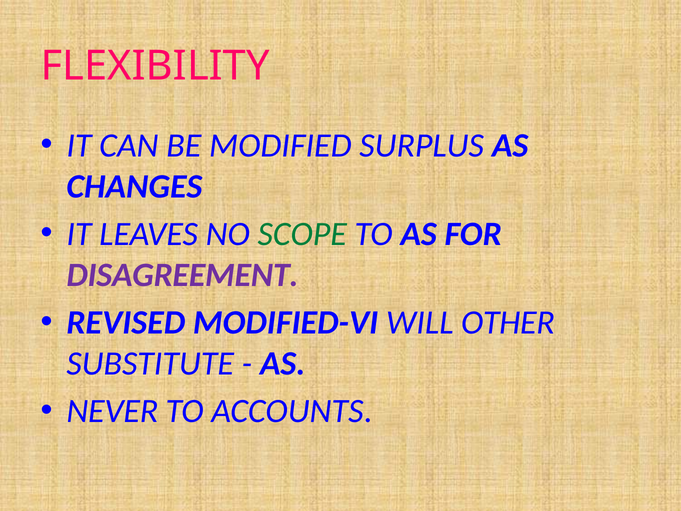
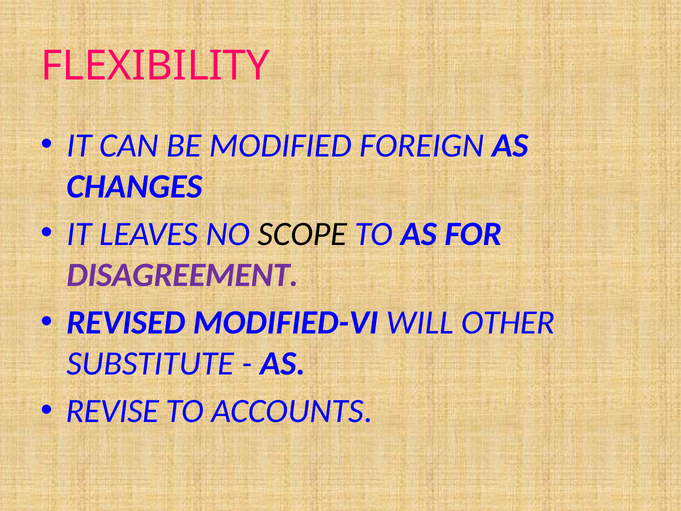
SURPLUS: SURPLUS -> FOREIGN
SCOPE colour: green -> black
NEVER: NEVER -> REVISE
